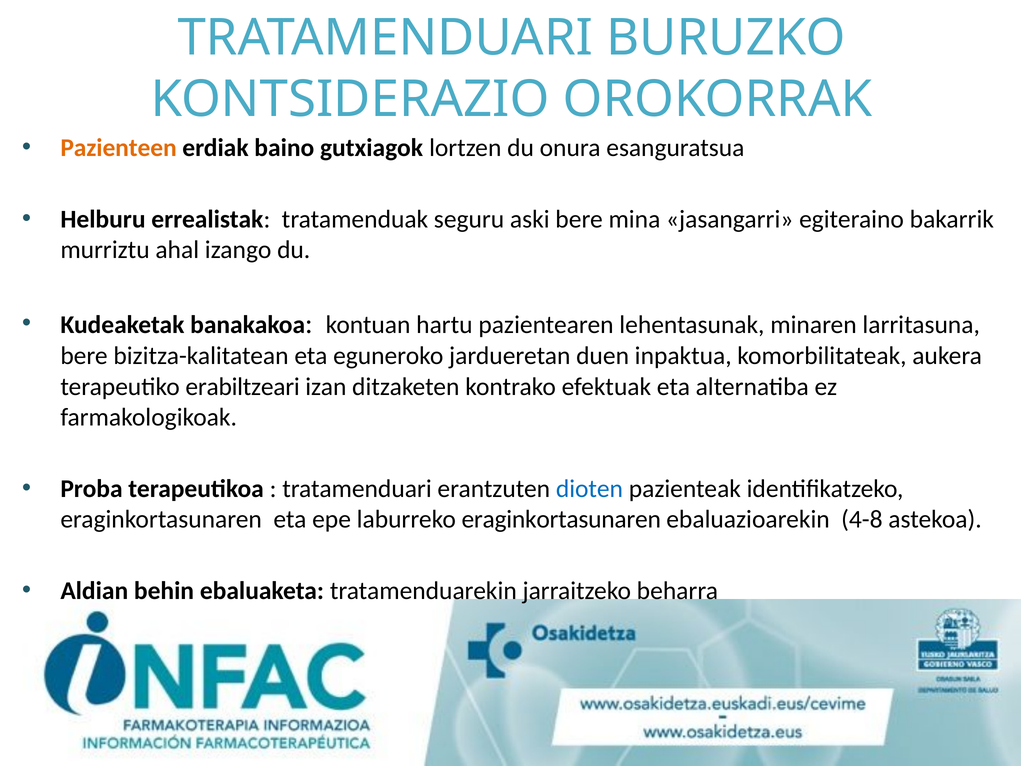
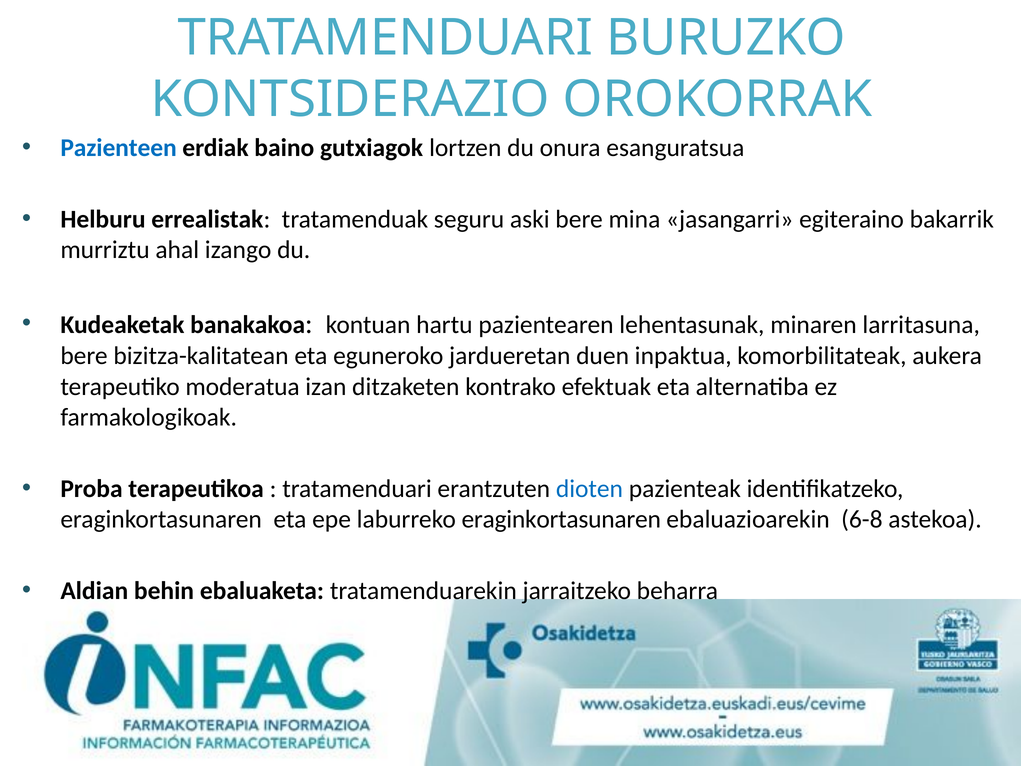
Pazienteen colour: orange -> blue
erabiltzeari: erabiltzeari -> moderatua
4-8: 4-8 -> 6-8
